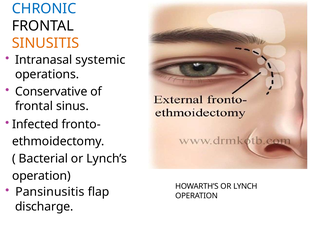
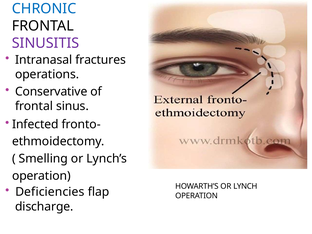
SINUSITIS colour: orange -> purple
systemic: systemic -> fractures
Bacterial: Bacterial -> Smelling
Pansinusitis: Pansinusitis -> Deficiencies
